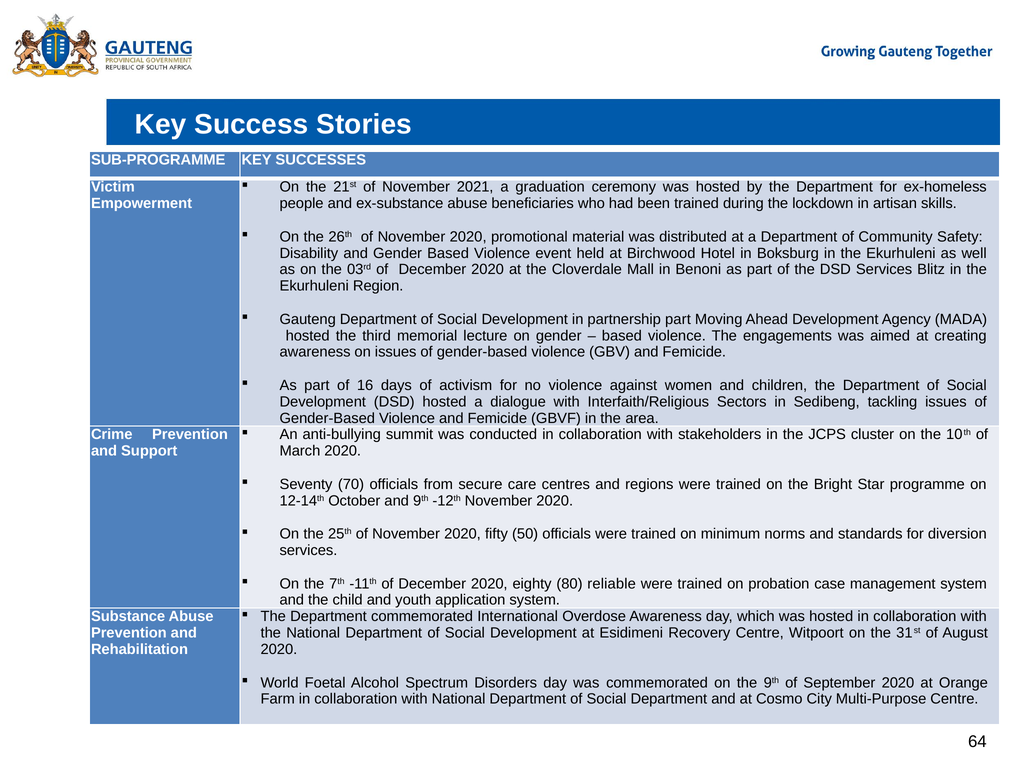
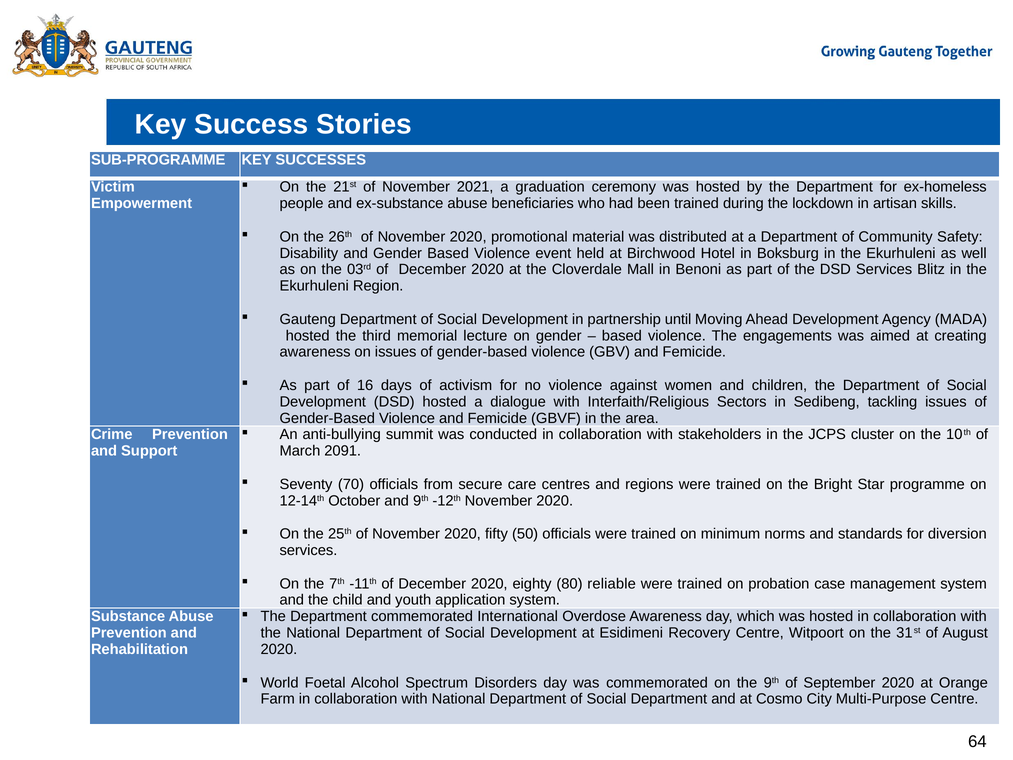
partnership part: part -> until
March 2020: 2020 -> 2091
